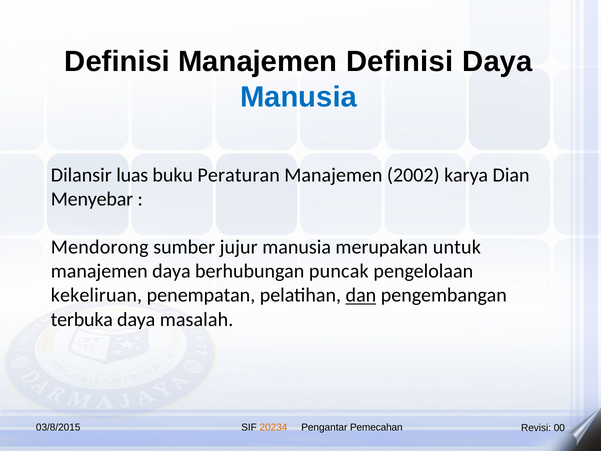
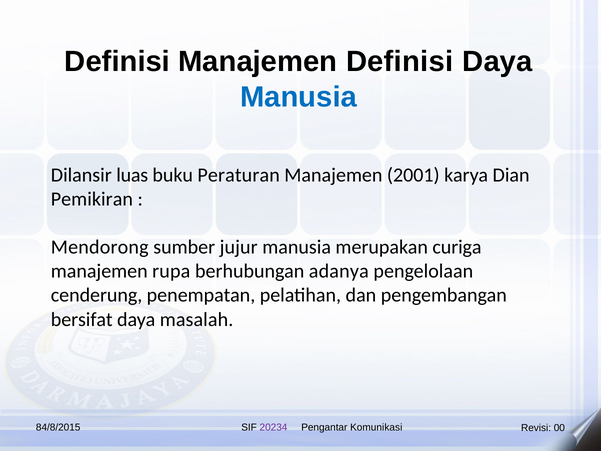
2002: 2002 -> 2001
Menyebar: Menyebar -> Pemikiran
untuk: untuk -> curiga
manajemen daya: daya -> rupa
puncak: puncak -> adanya
kekeliruan: kekeliruan -> cenderung
dan underline: present -> none
terbuka: terbuka -> bersifat
03/8/2015: 03/8/2015 -> 84/8/2015
20234 colour: orange -> purple
Pemecahan: Pemecahan -> Komunikasi
